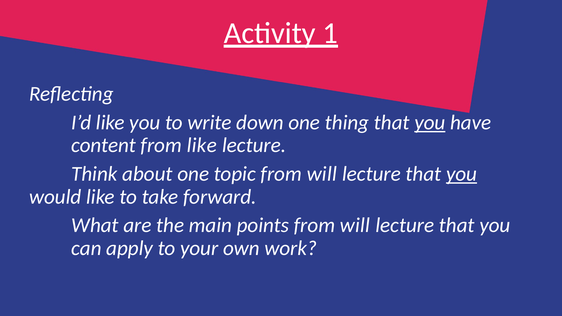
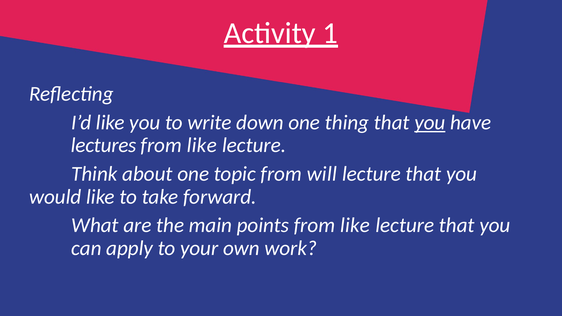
content: content -> lectures
you at (462, 174) underline: present -> none
points from will: will -> like
